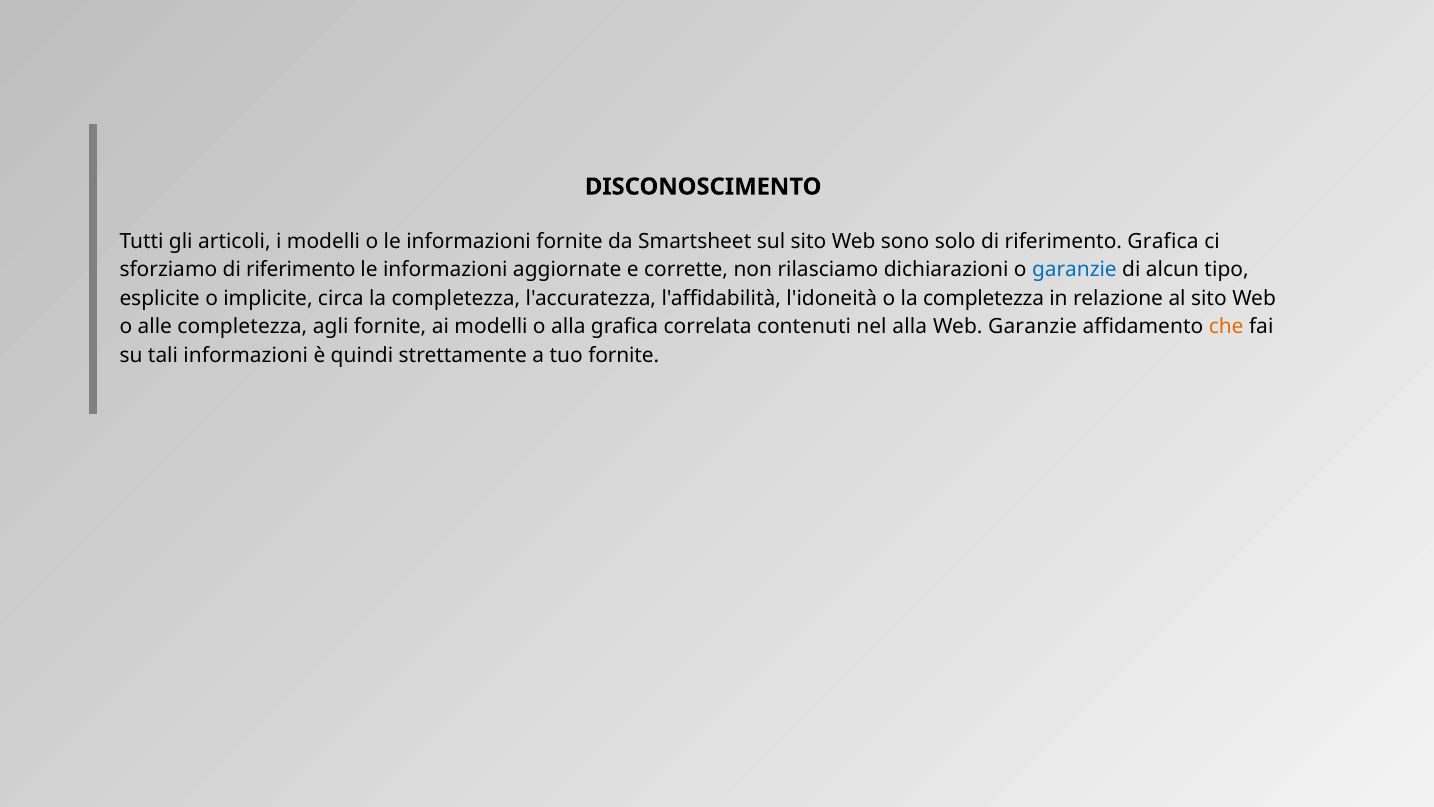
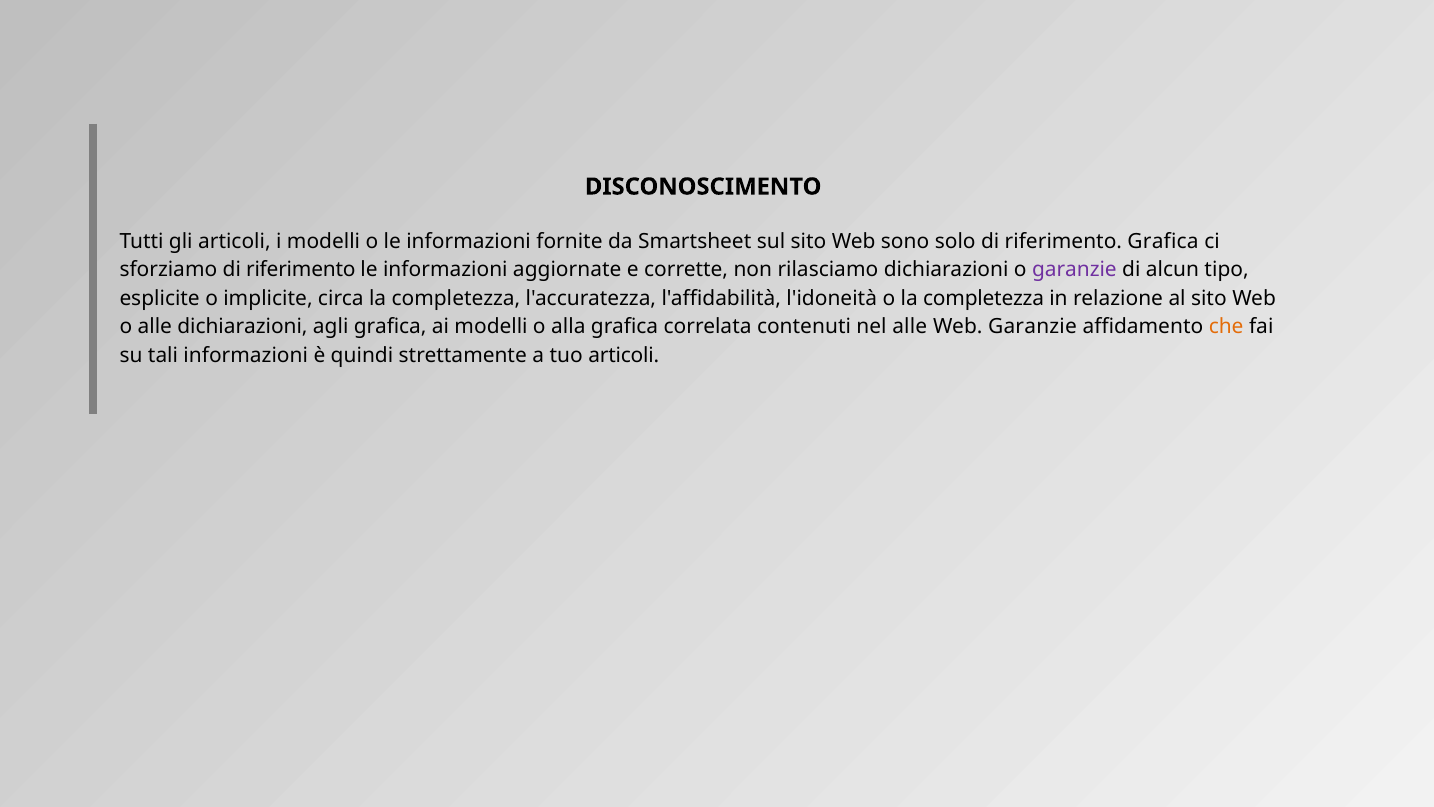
garanzie at (1074, 270) colour: blue -> purple
alle completezza: completezza -> dichiarazioni
agli fornite: fornite -> grafica
nel alla: alla -> alle
tuo fornite: fornite -> articoli
